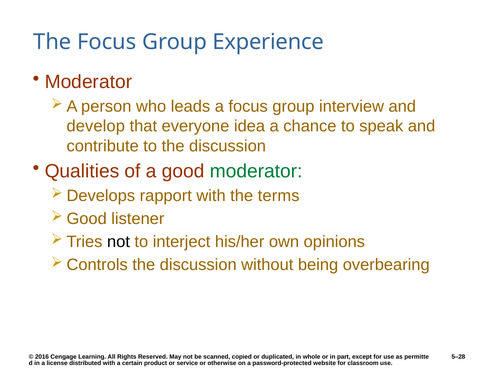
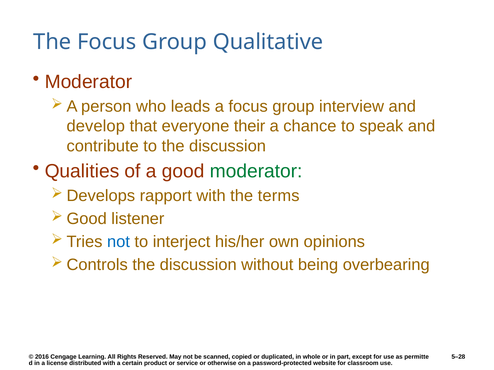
Experience: Experience -> Qualitative
idea: idea -> their
not at (118, 242) colour: black -> blue
